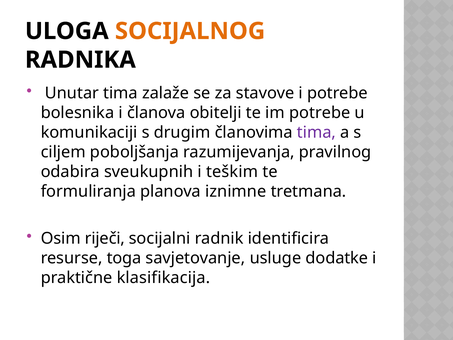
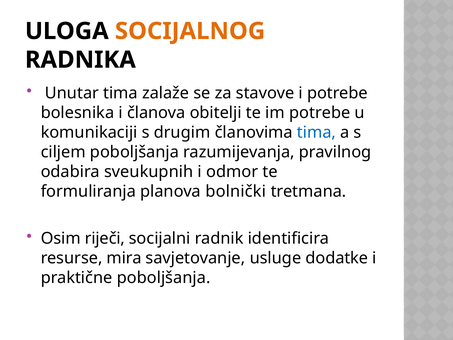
tima at (316, 132) colour: purple -> blue
teškim: teškim -> odmor
iznimne: iznimne -> bolnički
toga: toga -> mira
praktične klasifikacija: klasifikacija -> poboljšanja
